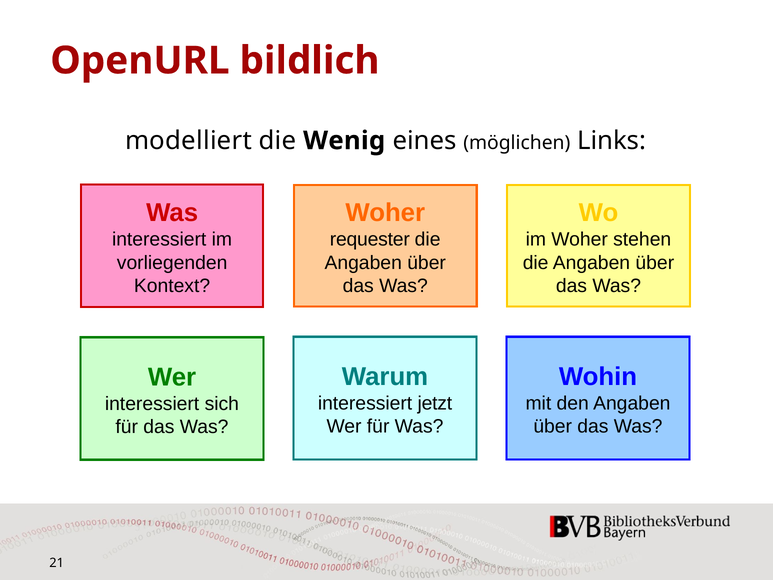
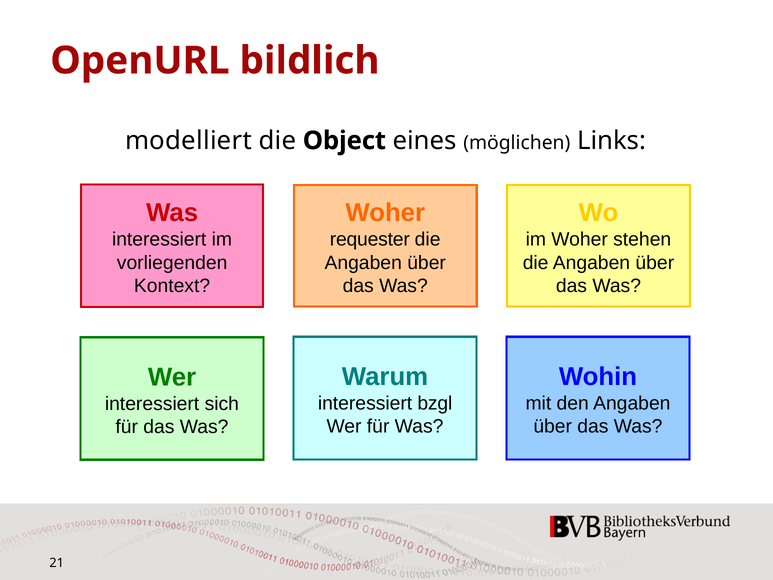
Wenig: Wenig -> Object
jetzt: jetzt -> bzgl
